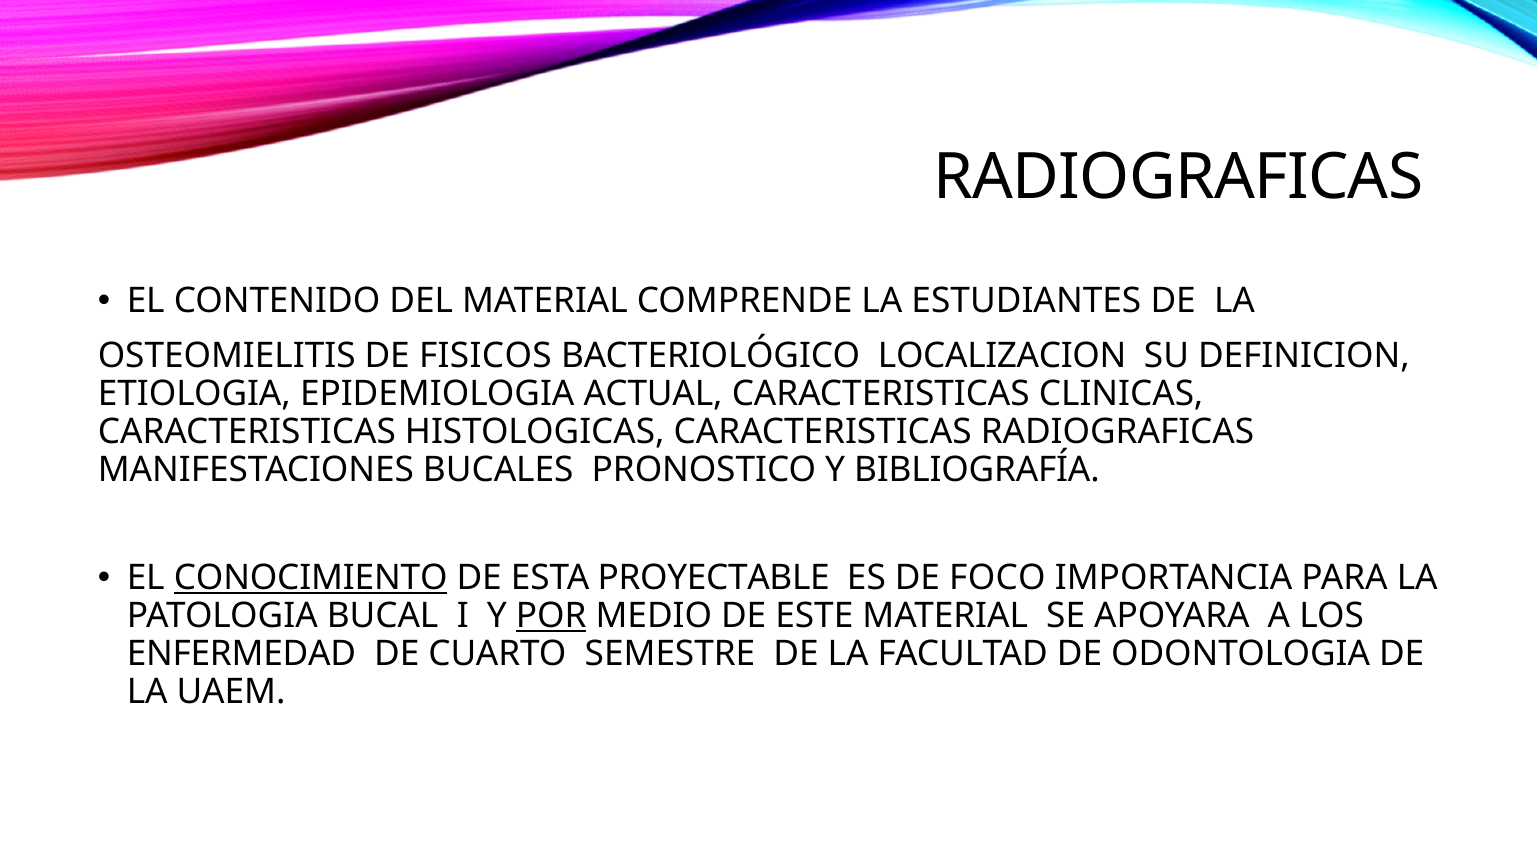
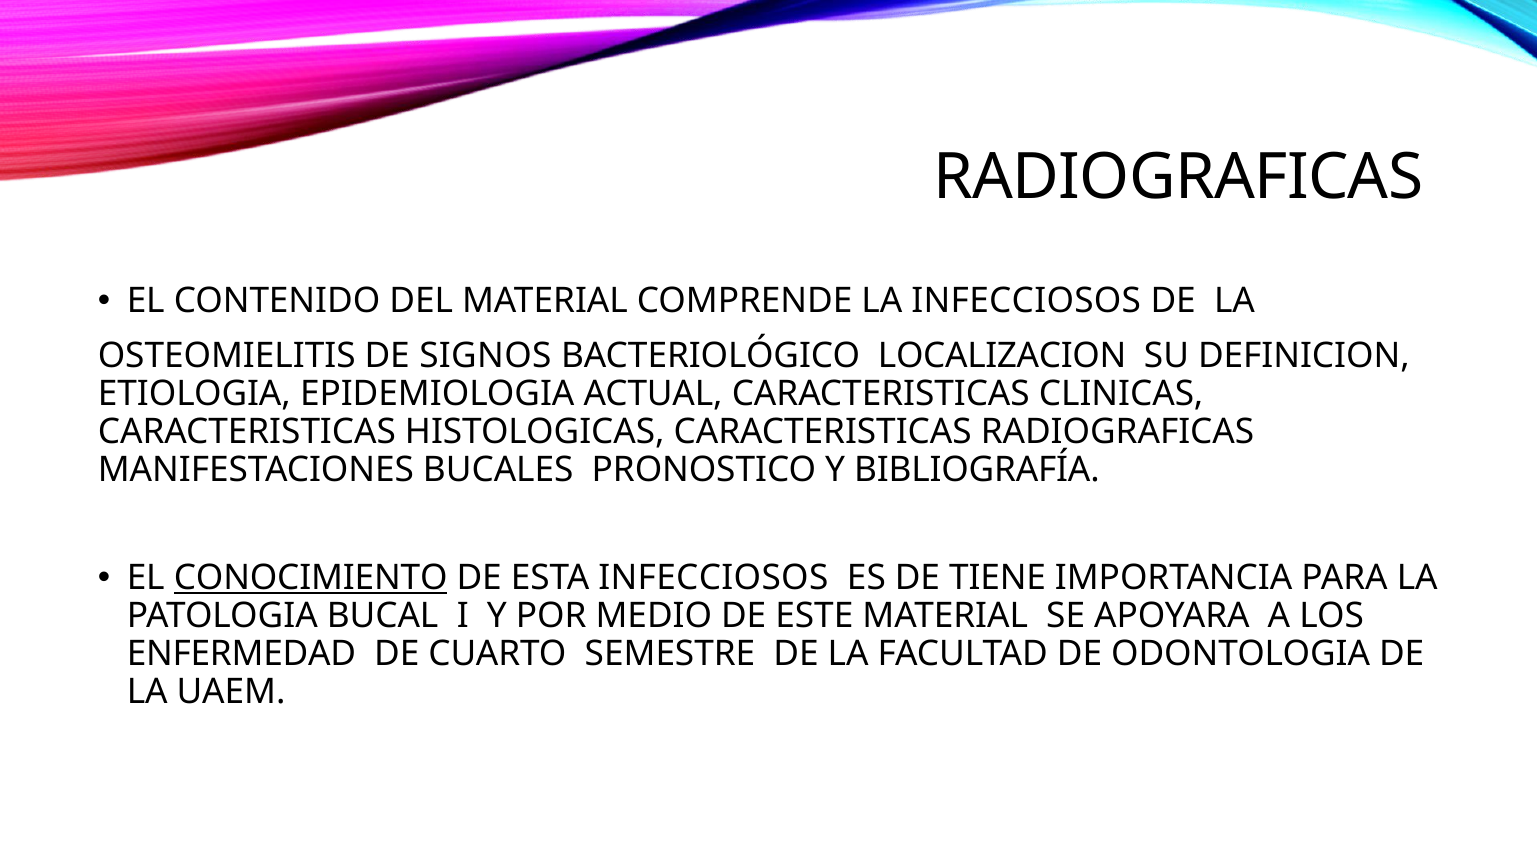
LA ESTUDIANTES: ESTUDIANTES -> INFECCIOSOS
FISICOS: FISICOS -> SIGNOS
ESTA PROYECTABLE: PROYECTABLE -> INFECCIOSOS
FOCO: FOCO -> TIENE
POR underline: present -> none
